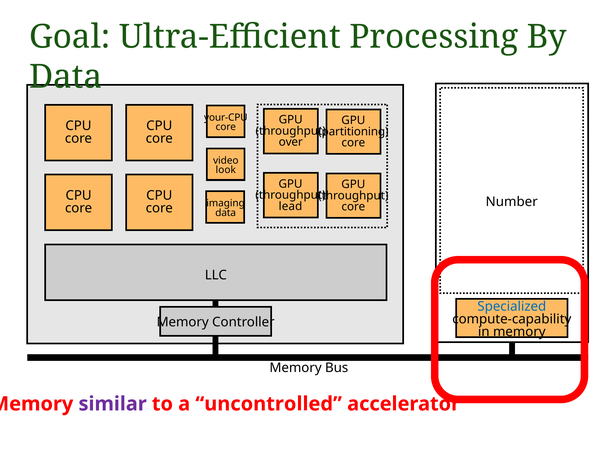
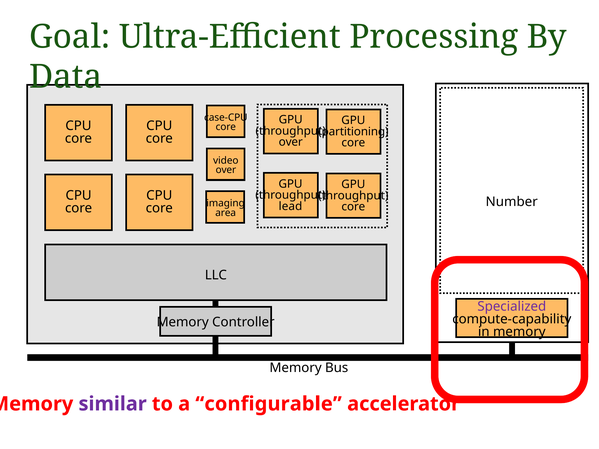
your-CPU: your-CPU -> case-CPU
look at (226, 170): look -> over
data at (226, 213): data -> area
Specialized colour: blue -> purple
uncontrolled: uncontrolled -> configurable
